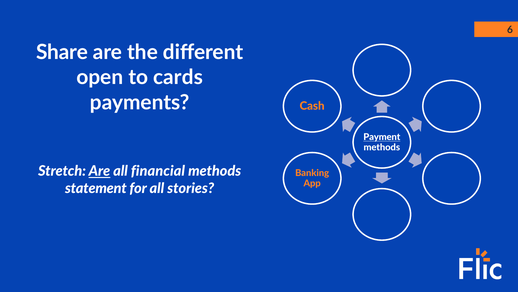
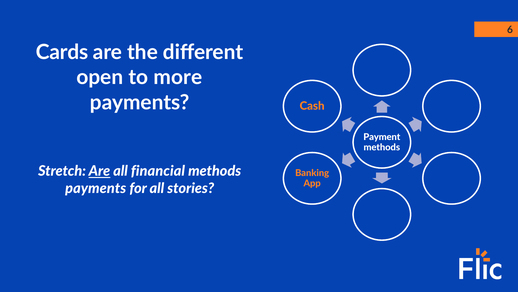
Share: Share -> Cards
cards: cards -> more
Payment underline: present -> none
statement at (96, 188): statement -> payments
